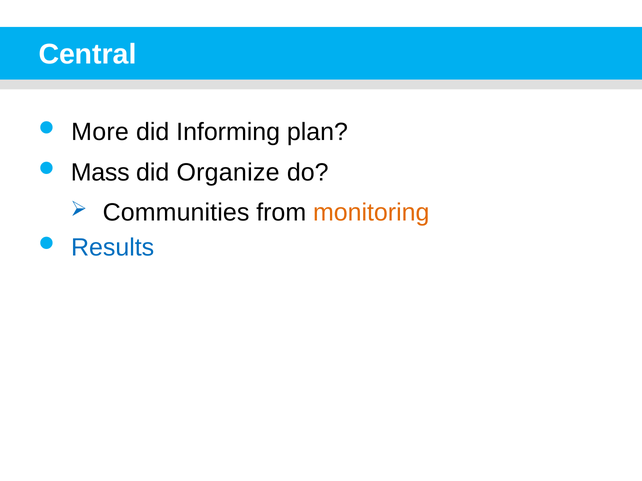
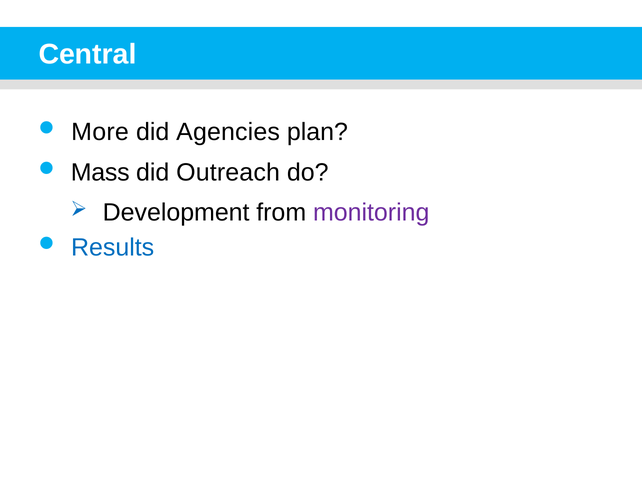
Informing: Informing -> Agencies
Organize: Organize -> Outreach
Communities: Communities -> Development
monitoring colour: orange -> purple
